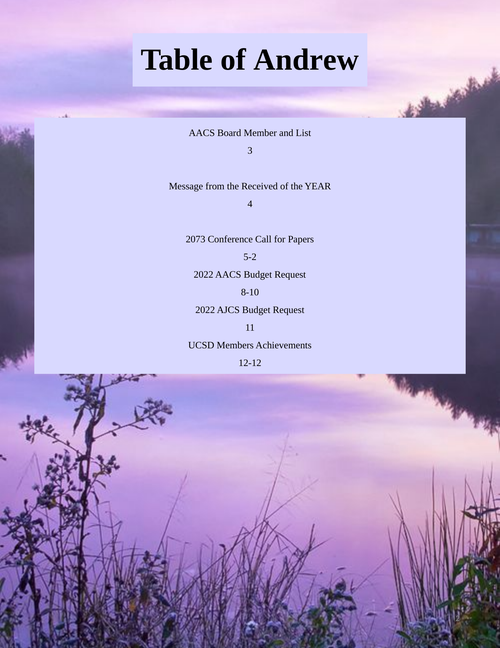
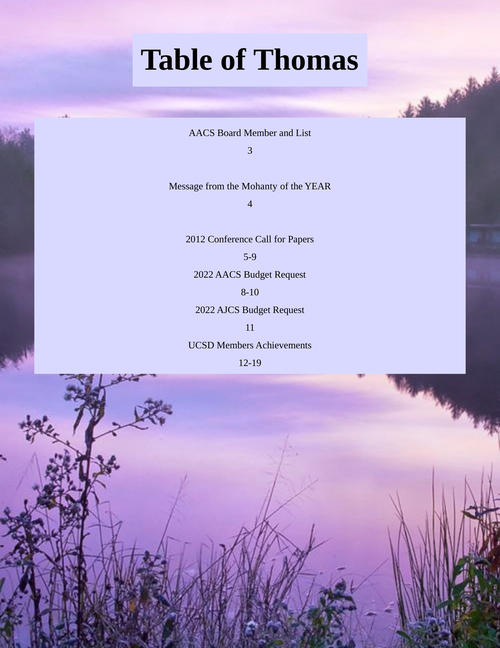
Andrew: Andrew -> Thomas
Received: Received -> Mohanty
2073: 2073 -> 2012
5-2: 5-2 -> 5-9
12-12: 12-12 -> 12-19
